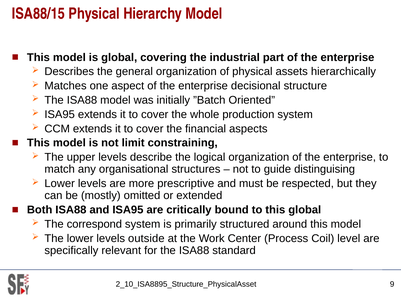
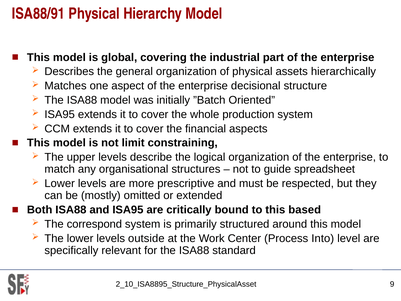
ISA88/15: ISA88/15 -> ISA88/91
distinguising: distinguising -> spreadsheet
this global: global -> based
Coil: Coil -> Into
